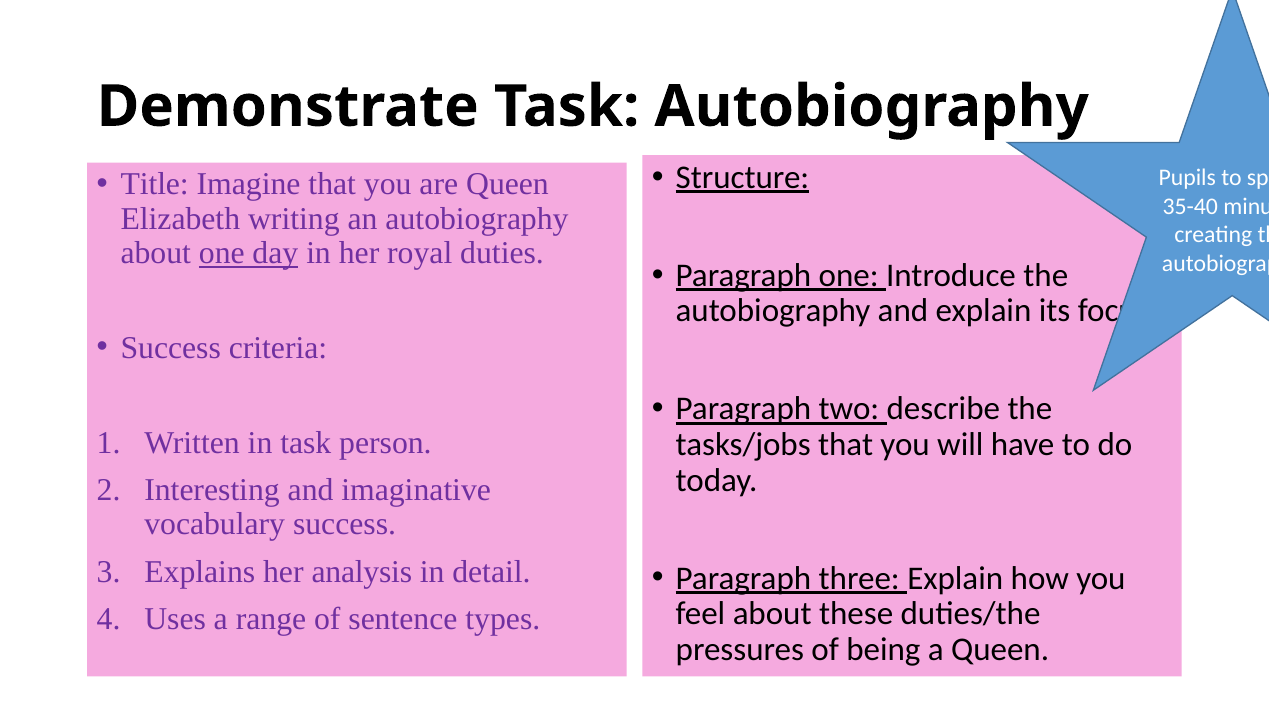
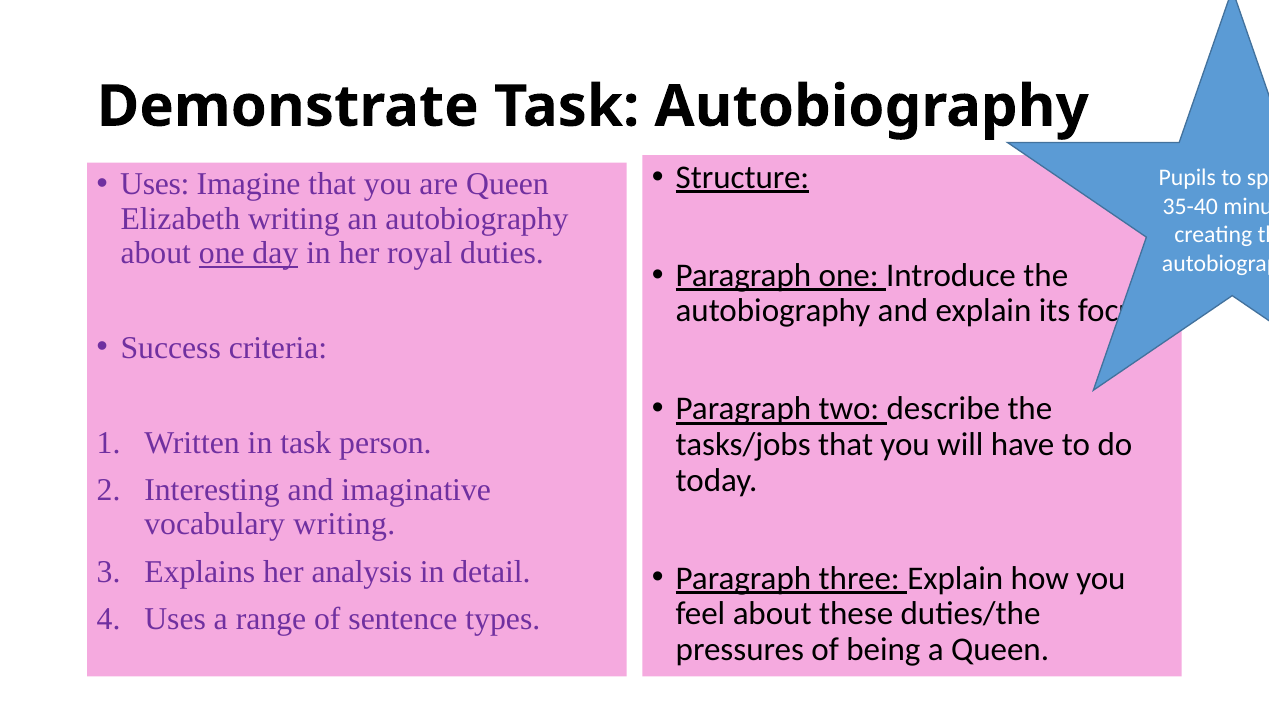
Title at (155, 184): Title -> Uses
vocabulary success: success -> writing
